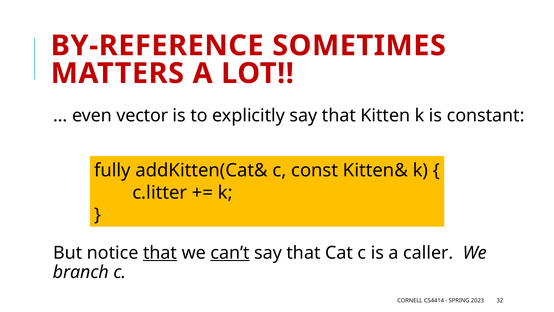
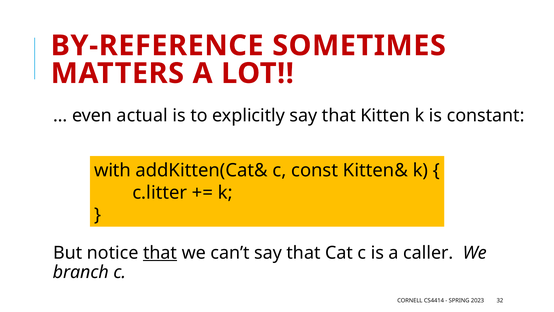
vector: vector -> actual
fully: fully -> with
can’t underline: present -> none
